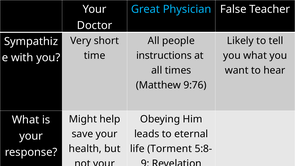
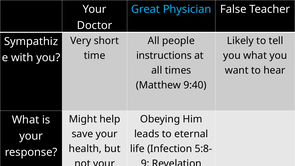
9:76: 9:76 -> 9:40
Torment: Torment -> Infection
